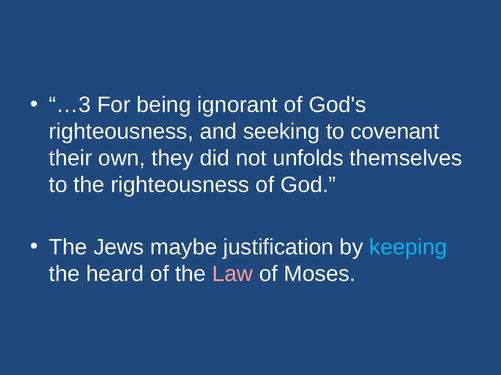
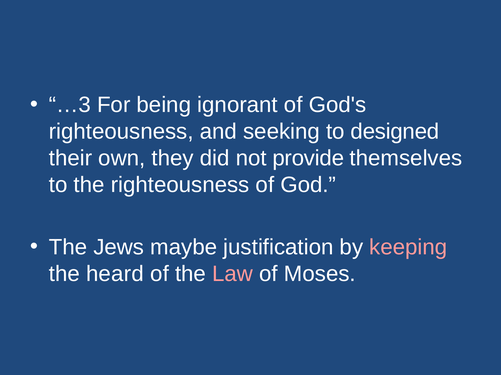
covenant: covenant -> designed
unfolds: unfolds -> provide
keeping colour: light blue -> pink
